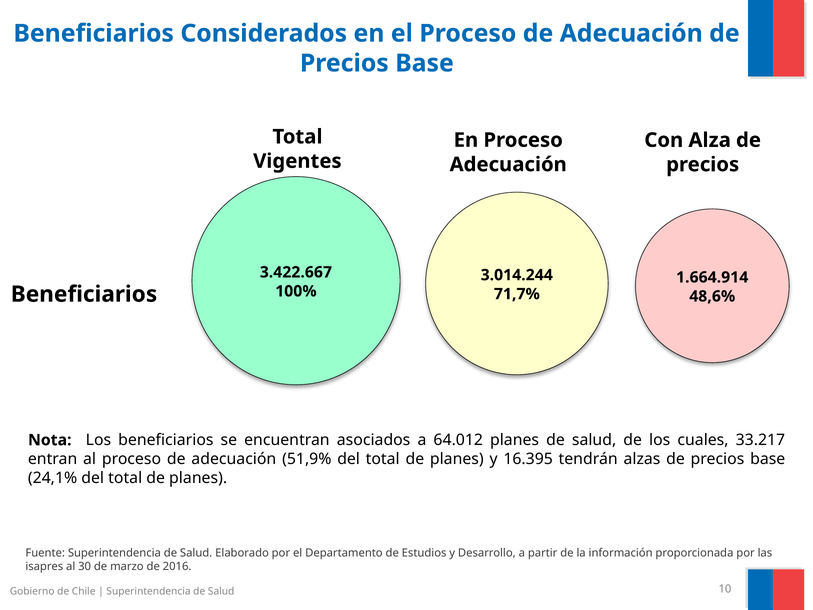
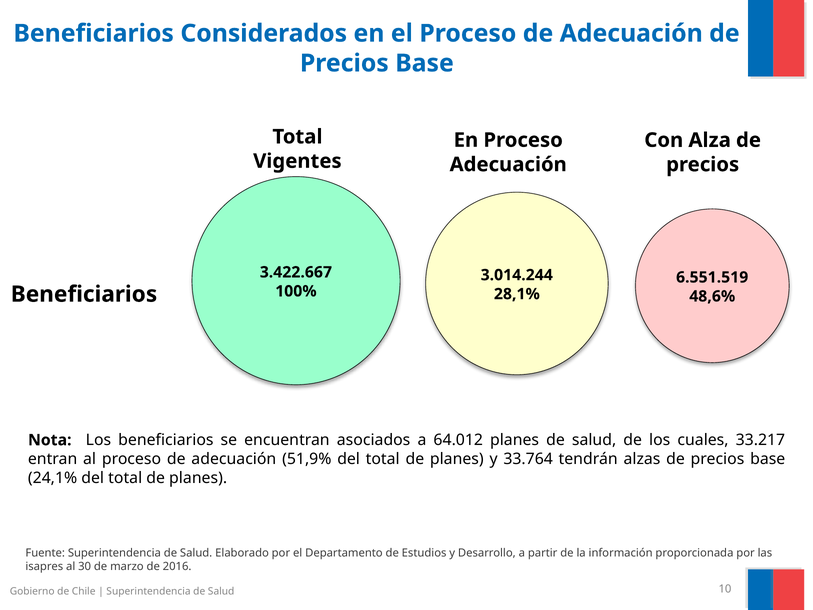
1.664.914: 1.664.914 -> 6.551.519
71,7%: 71,7% -> 28,1%
16.395: 16.395 -> 33.764
